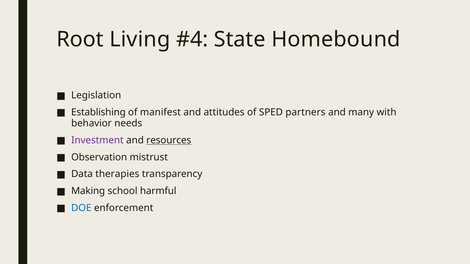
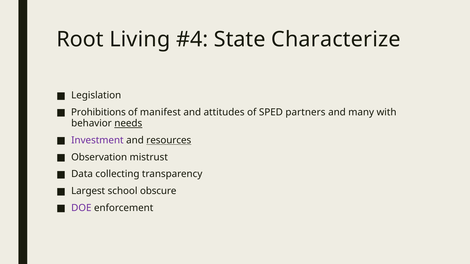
Homebound: Homebound -> Characterize
Establishing: Establishing -> Prohibitions
needs underline: none -> present
therapies: therapies -> collecting
Making: Making -> Largest
harmful: harmful -> obscure
DOE colour: blue -> purple
